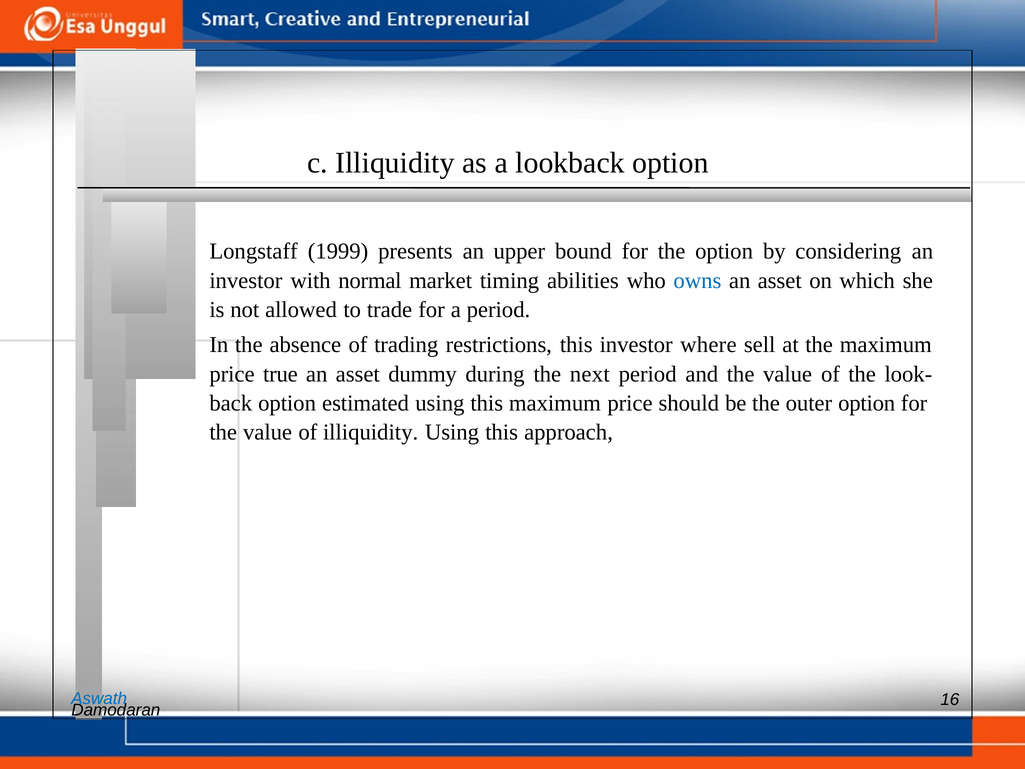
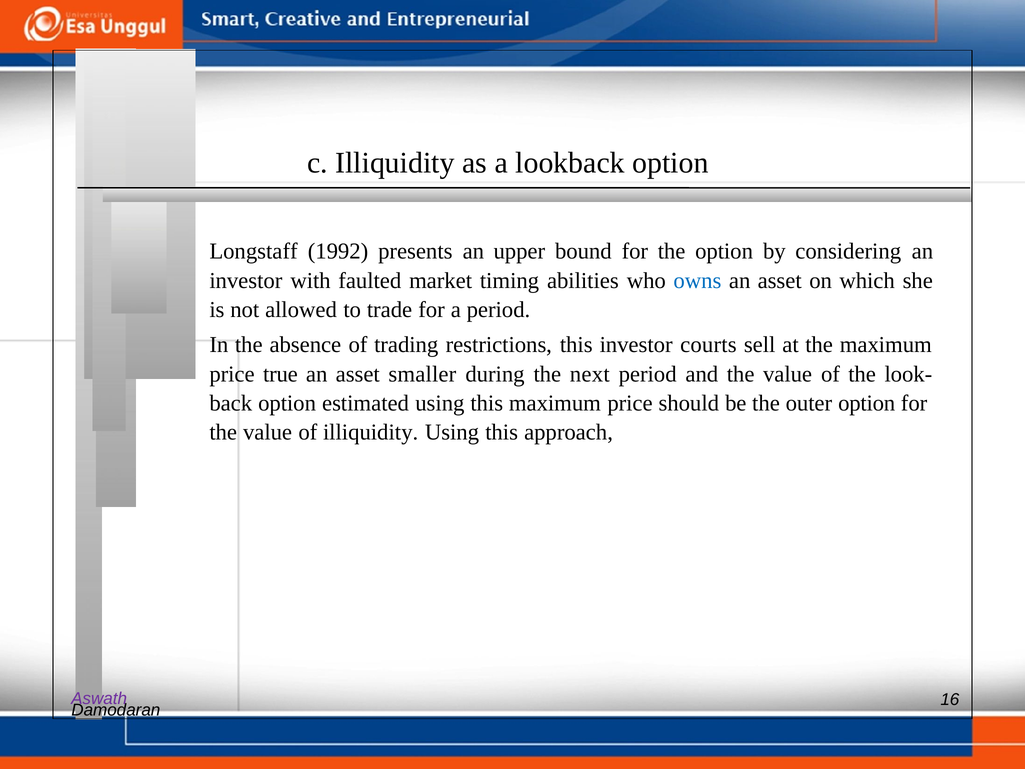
1999: 1999 -> 1992
normal: normal -> faulted
where: where -> courts
dummy: dummy -> smaller
Aswath colour: blue -> purple
